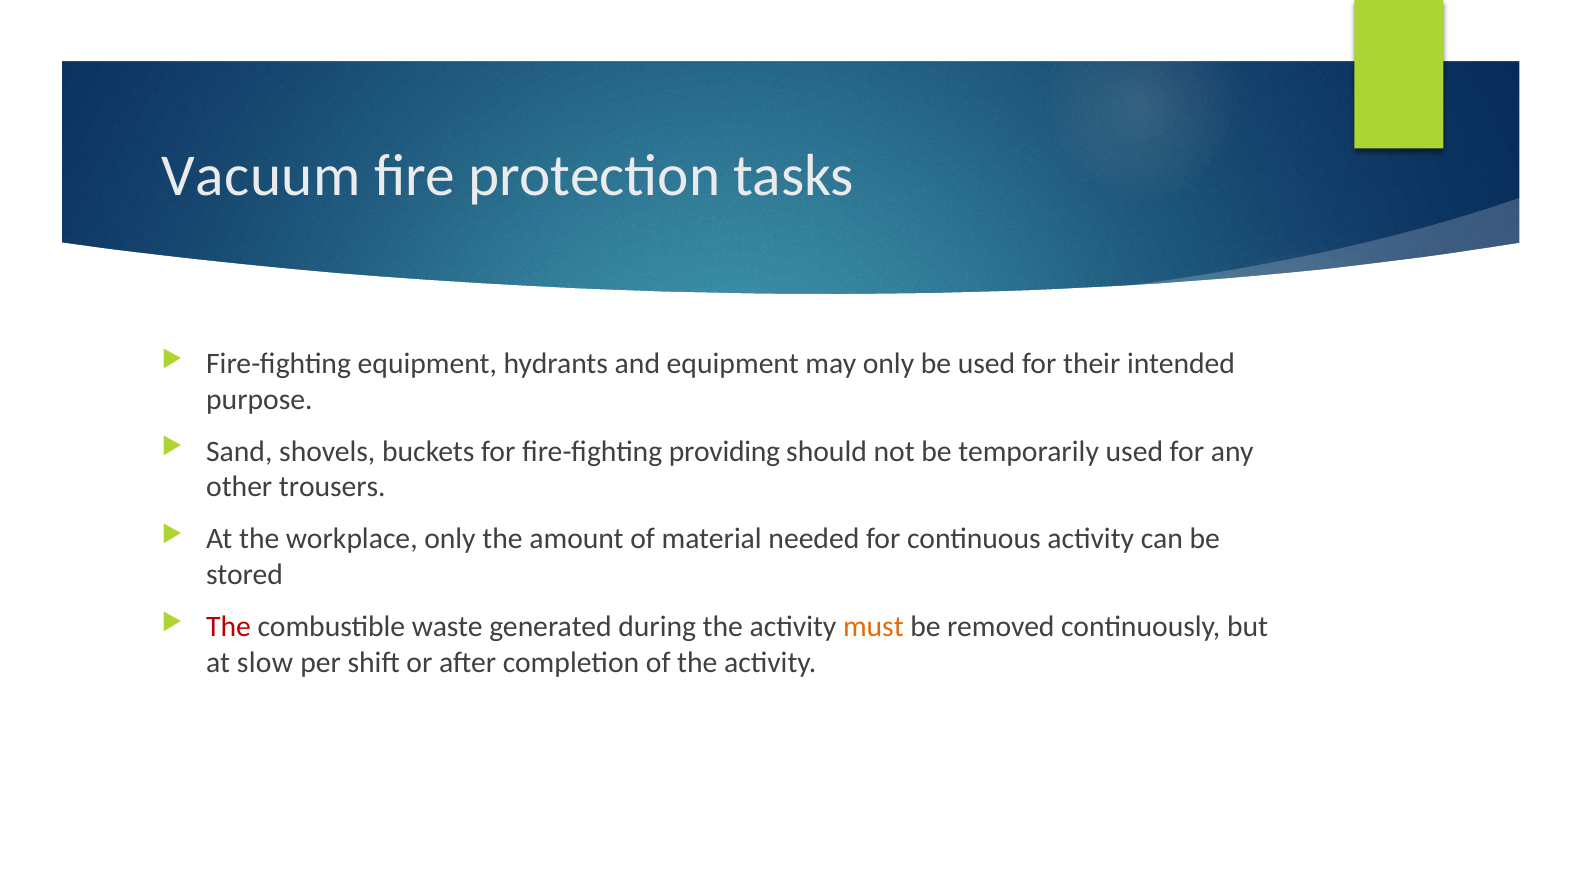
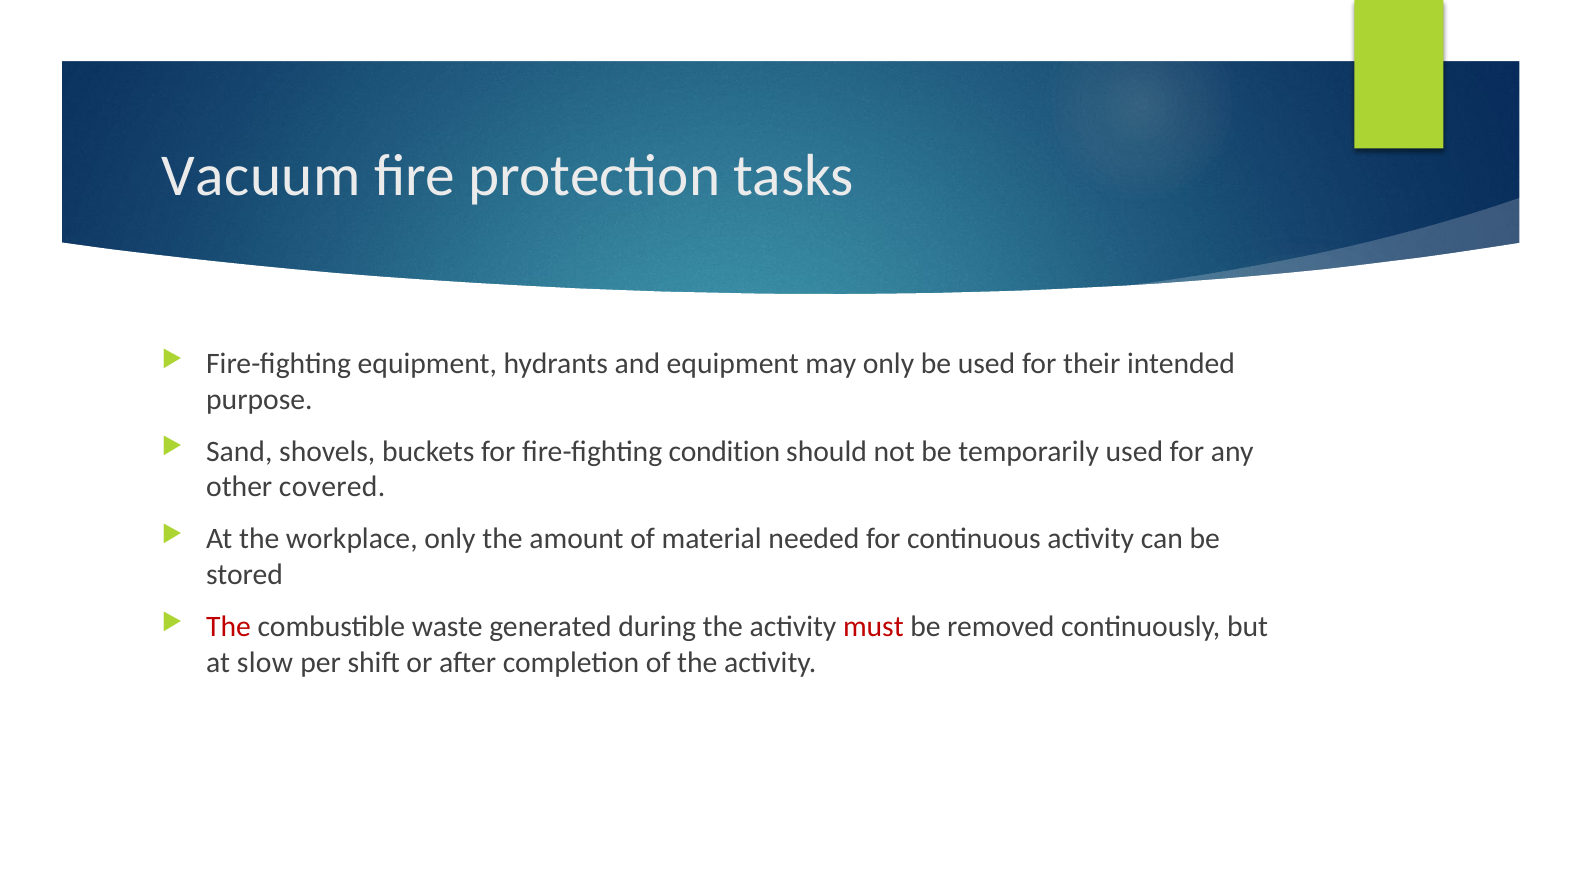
providing: providing -> condition
trousers: trousers -> covered
must colour: orange -> red
